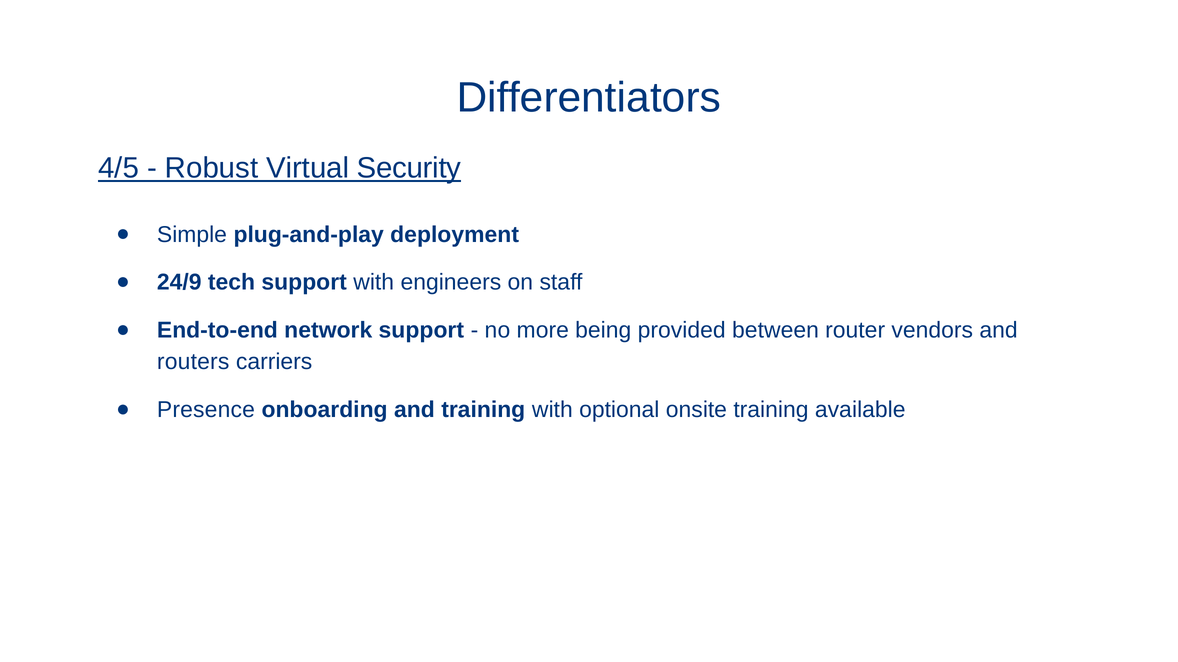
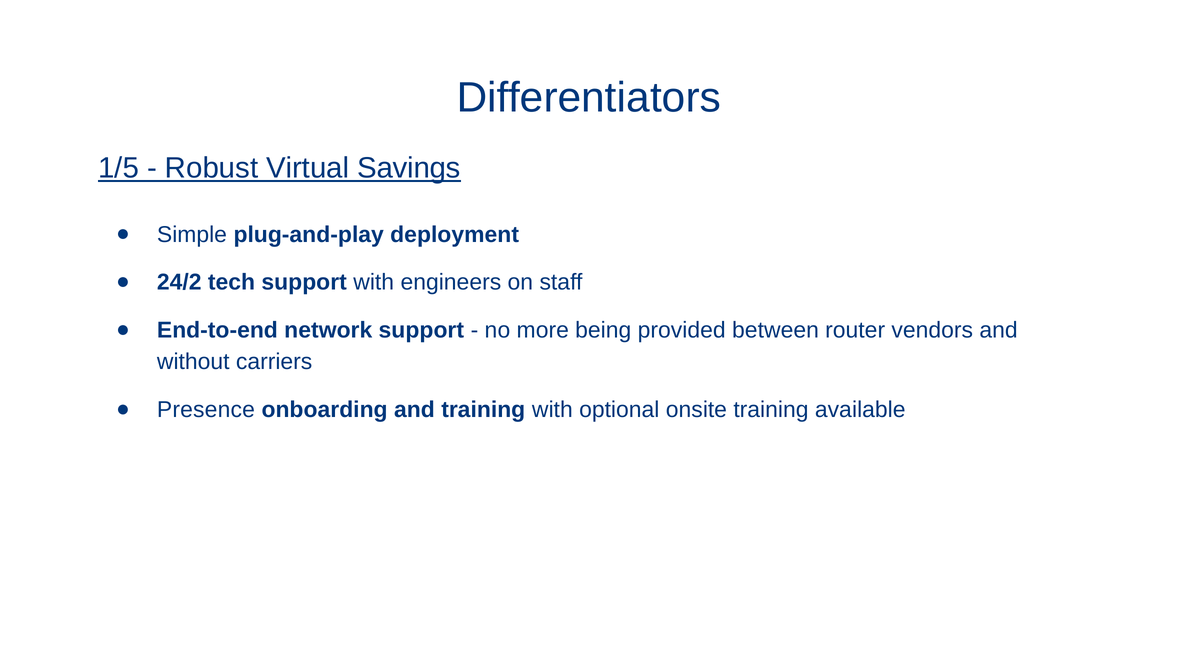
4/5: 4/5 -> 1/5
Security: Security -> Savings
24/9: 24/9 -> 24/2
routers: routers -> without
